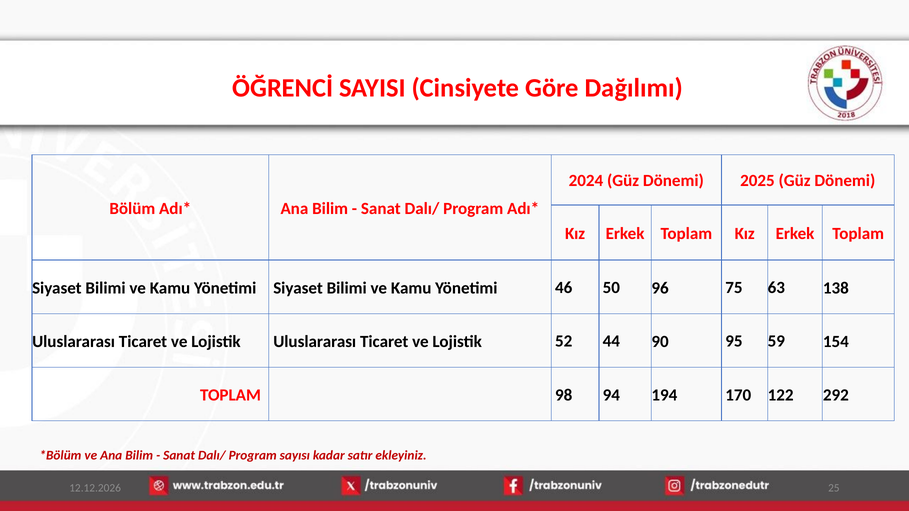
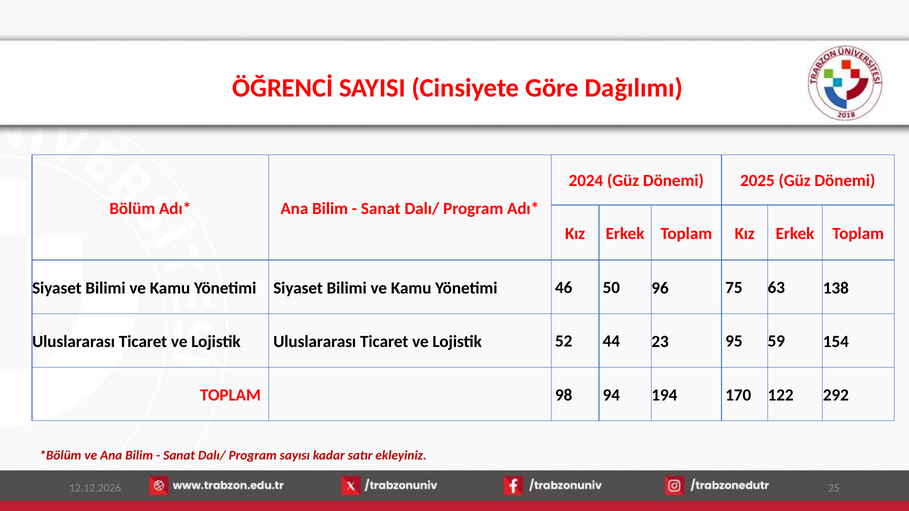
90: 90 -> 23
